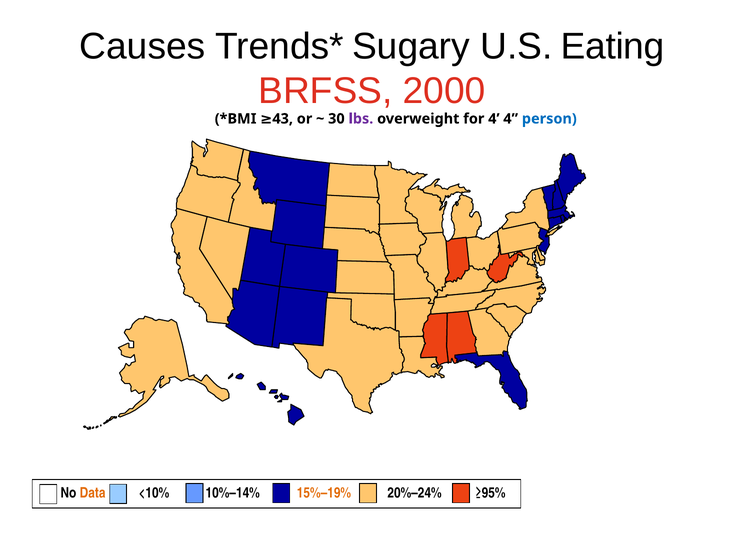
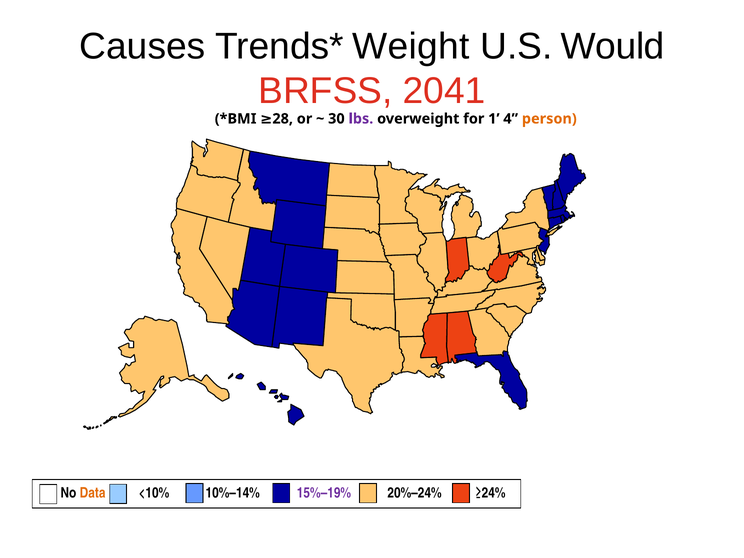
Sugary: Sugary -> Weight
Eating: Eating -> Would
2000: 2000 -> 2041
43: 43 -> 28
for 4: 4 -> 1
person colour: blue -> orange
15%–19% colour: orange -> purple
≥95%: ≥95% -> ≥24%
